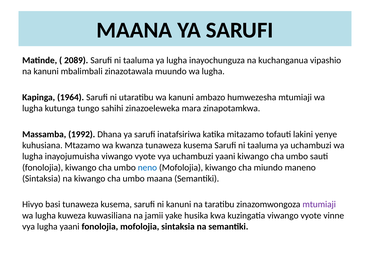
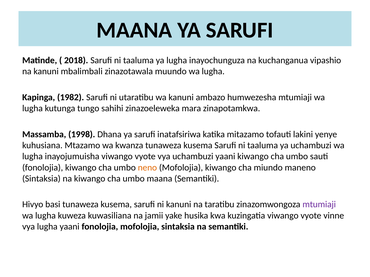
2089: 2089 -> 2018
1964: 1964 -> 1982
1992: 1992 -> 1998
neno colour: blue -> orange
